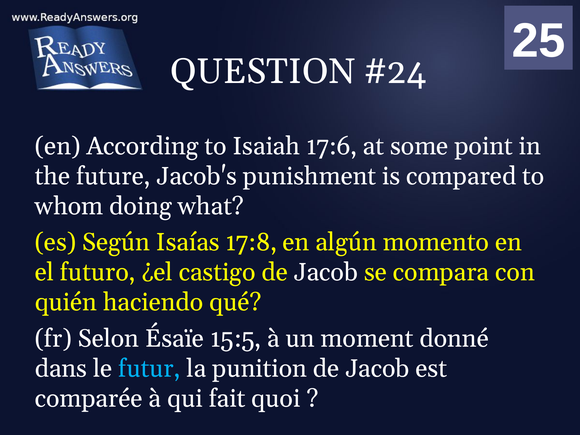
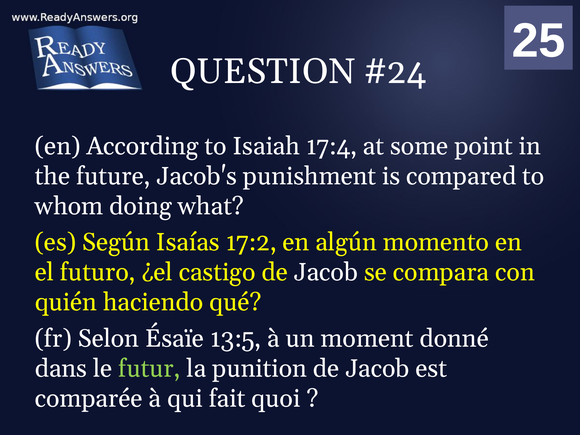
17:6: 17:6 -> 17:4
17:8: 17:8 -> 17:2
15:5: 15:5 -> 13:5
futur colour: light blue -> light green
